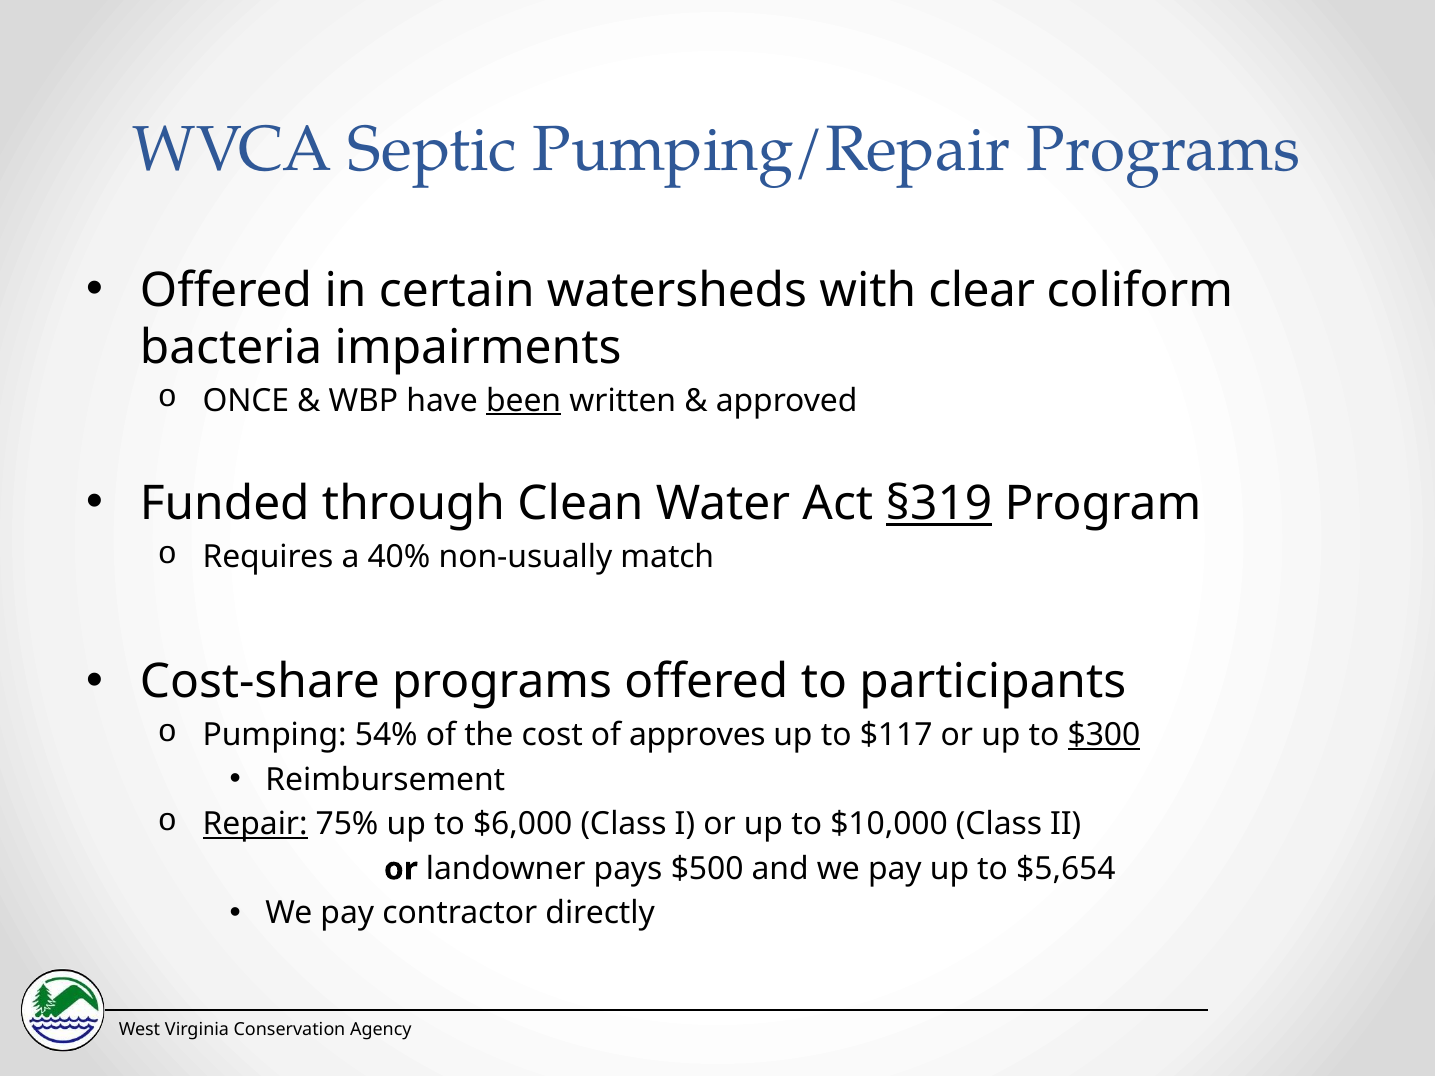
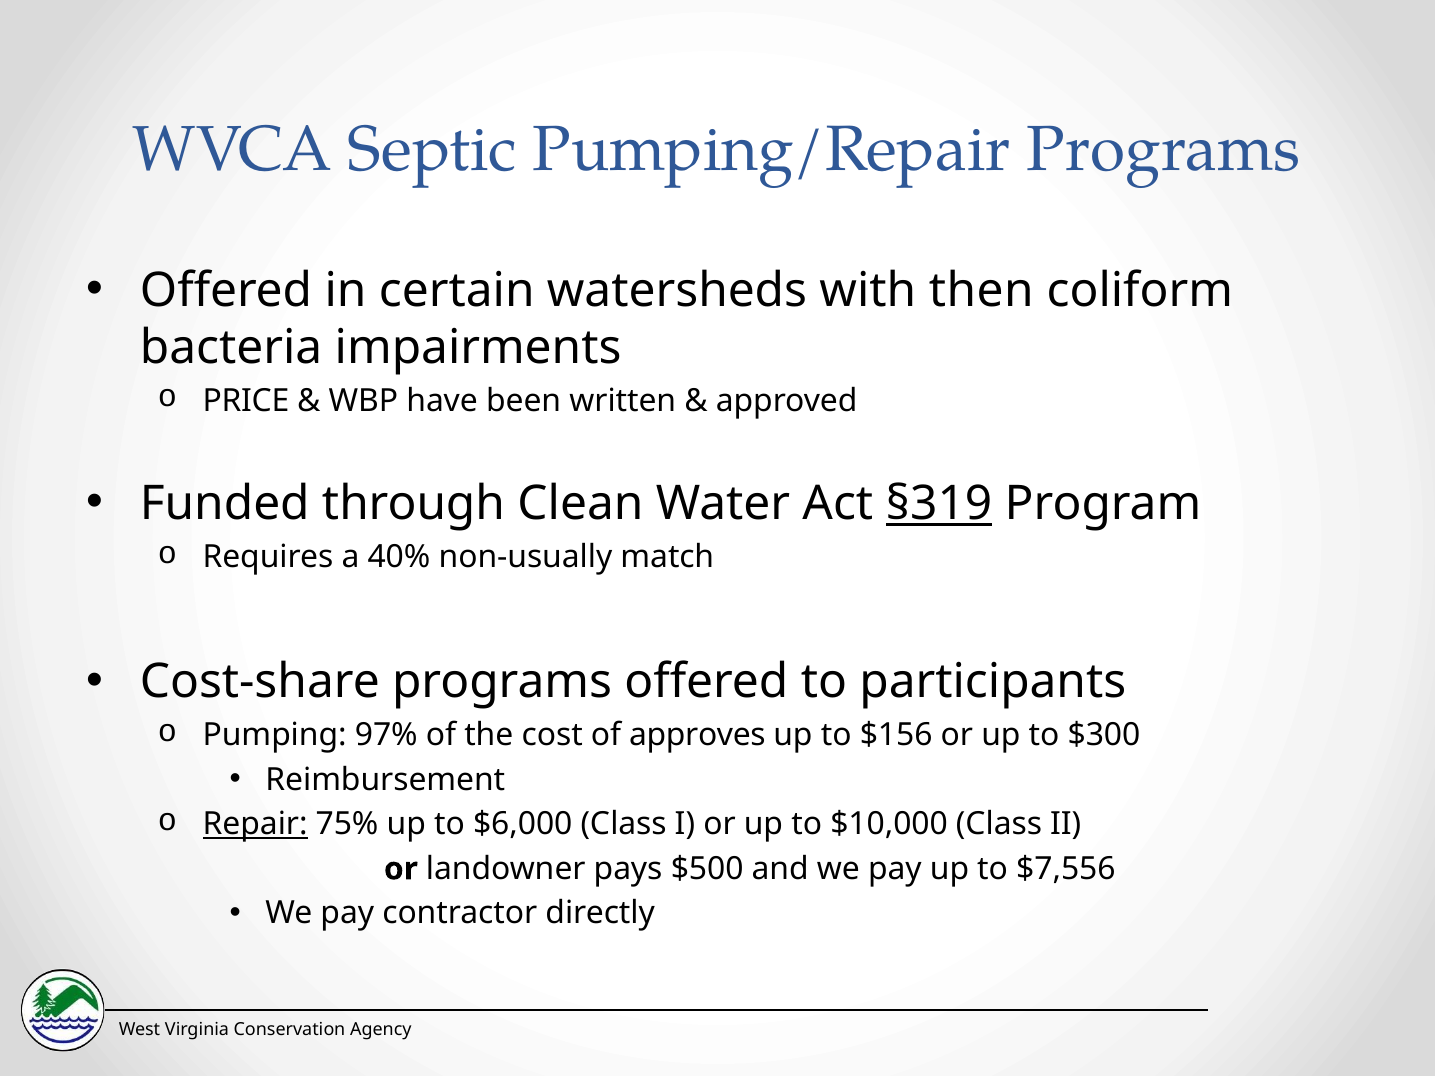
clear: clear -> then
ONCE: ONCE -> PRICE
been underline: present -> none
54%: 54% -> 97%
$117: $117 -> $156
$300 underline: present -> none
$5,654: $5,654 -> $7,556
